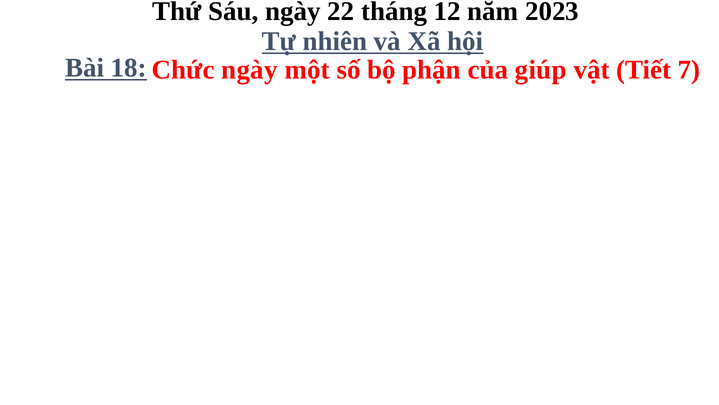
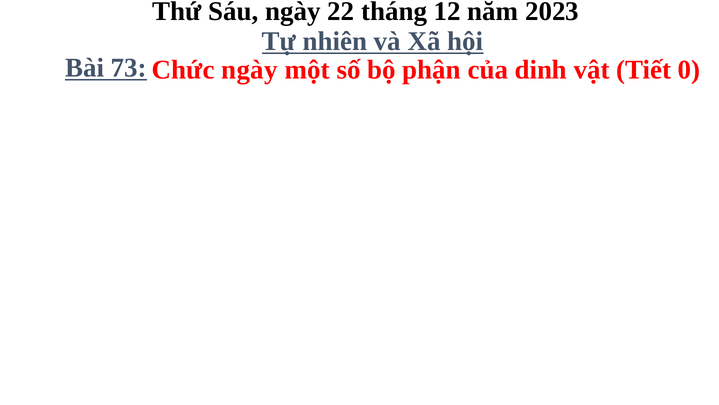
18: 18 -> 73
giúp: giúp -> dinh
7: 7 -> 0
